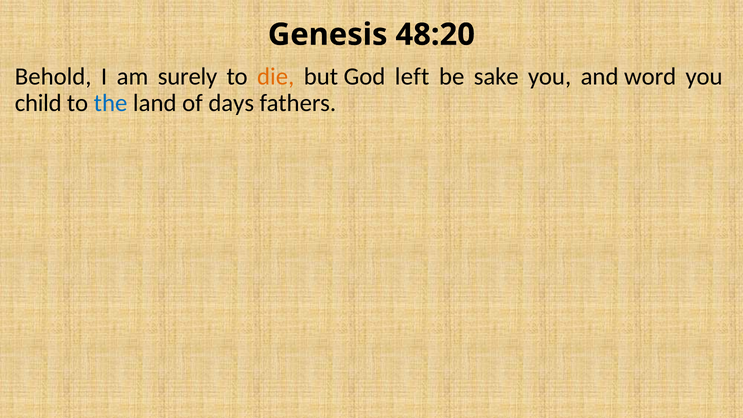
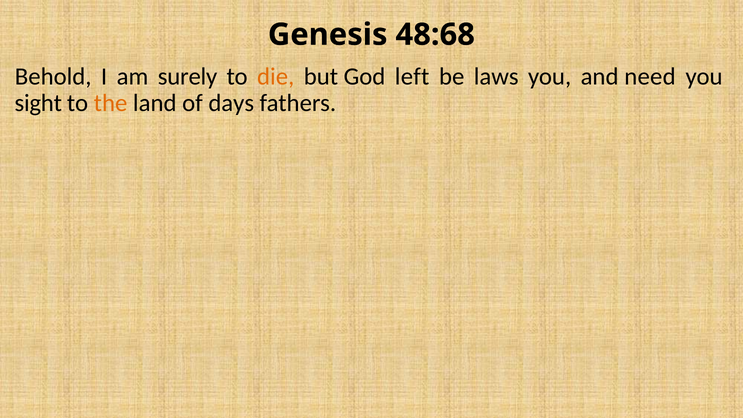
48:20: 48:20 -> 48:68
sake: sake -> laws
word: word -> need
child: child -> sight
the colour: blue -> orange
